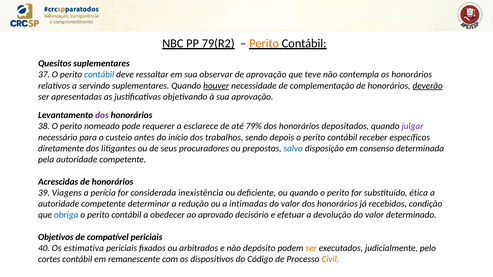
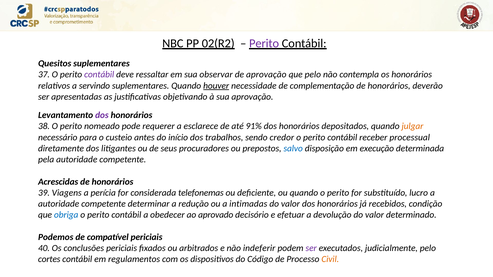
79(R2: 79(R2 -> 02(R2
Perito at (264, 43) colour: orange -> purple
contábil at (99, 75) colour: blue -> purple
que teve: teve -> pelo
deverão underline: present -> none
79%: 79% -> 91%
julgar colour: purple -> orange
depois: depois -> credor
específicos: específicos -> processual
consenso: consenso -> execução
inexistência: inexistência -> telefonemas
ética: ética -> lucro
Objetivos: Objetivos -> Podemos
estimativa: estimativa -> conclusões
depósito: depósito -> indeferir
ser at (311, 248) colour: orange -> purple
remanescente: remanescente -> regulamentos
